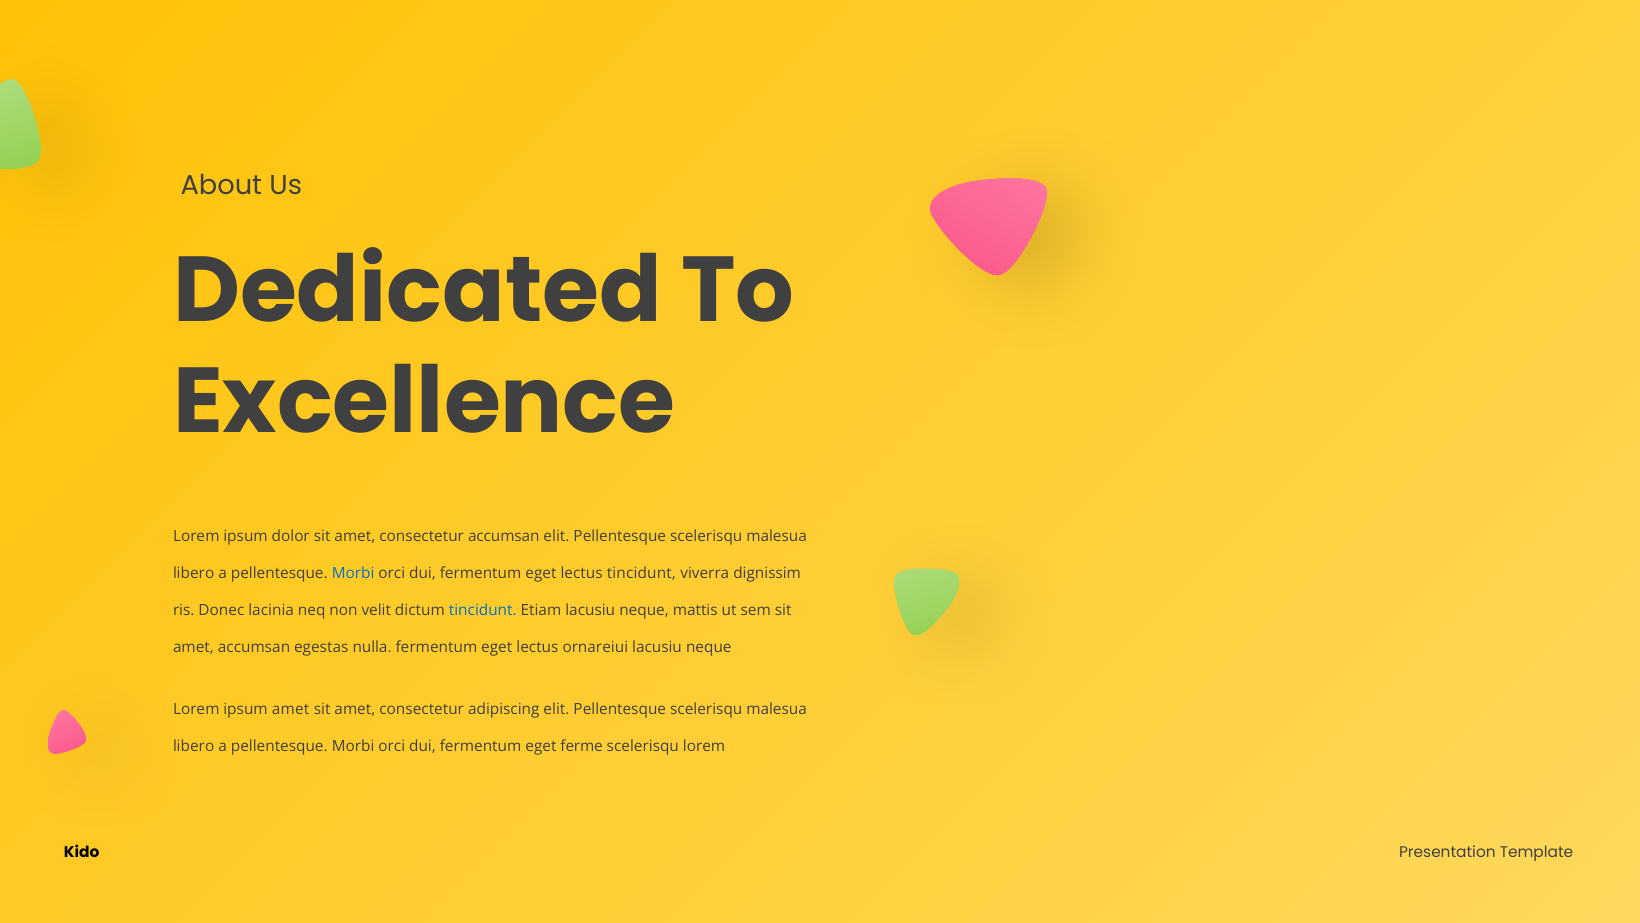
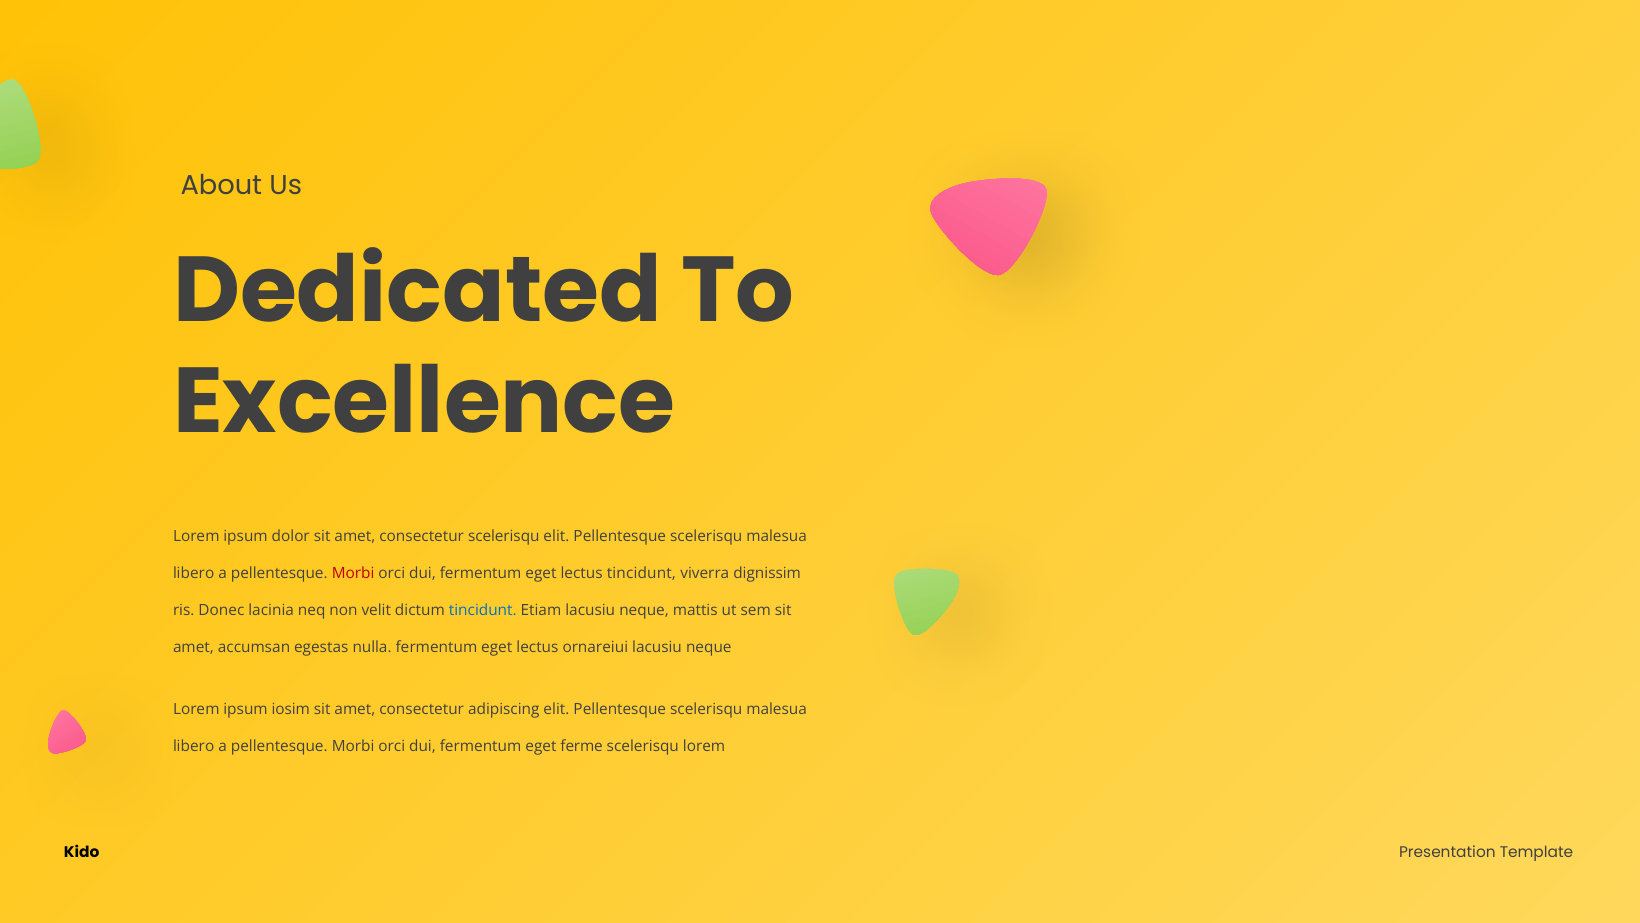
consectetur accumsan: accumsan -> scelerisqu
Morbi at (353, 573) colour: blue -> red
ipsum amet: amet -> iosim
